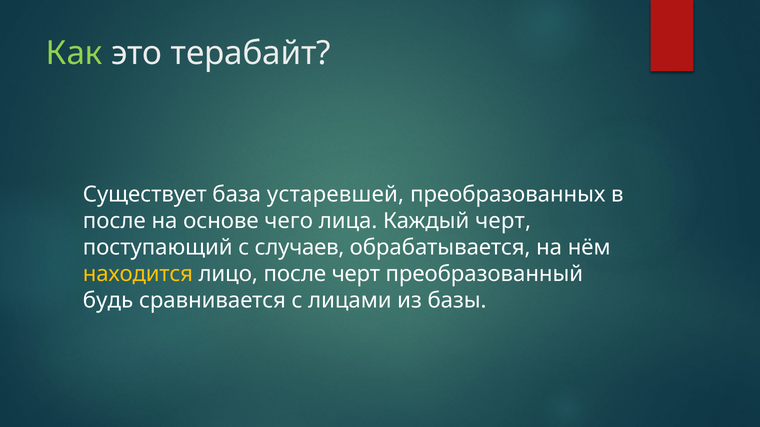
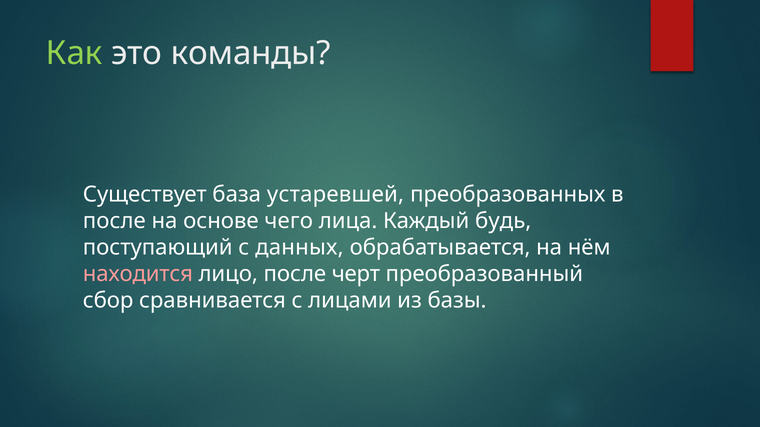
терабайт: терабайт -> команды
Каждый черт: черт -> будь
случаев: случаев -> данных
находится colour: yellow -> pink
будь: будь -> сбор
